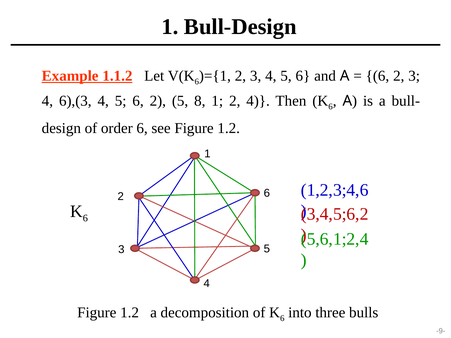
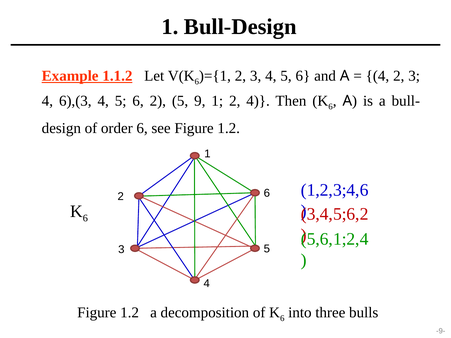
6 at (377, 76): 6 -> 4
8: 8 -> 9
